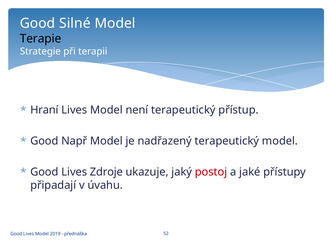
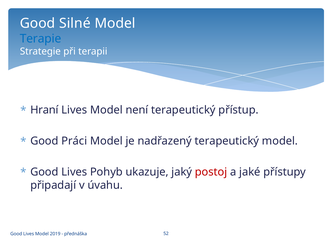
Terapie colour: black -> blue
Např: Např -> Práci
Zdroje: Zdroje -> Pohyb
